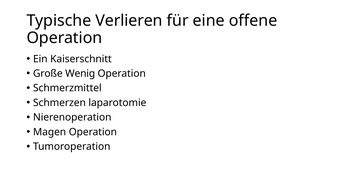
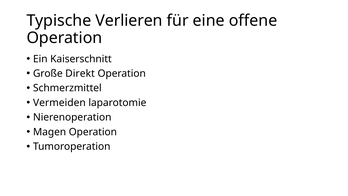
Wenig: Wenig -> Direkt
Schmerzen: Schmerzen -> Vermeiden
